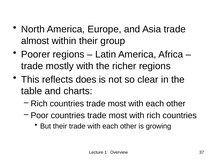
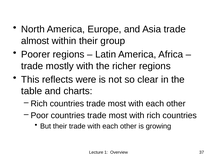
does: does -> were
